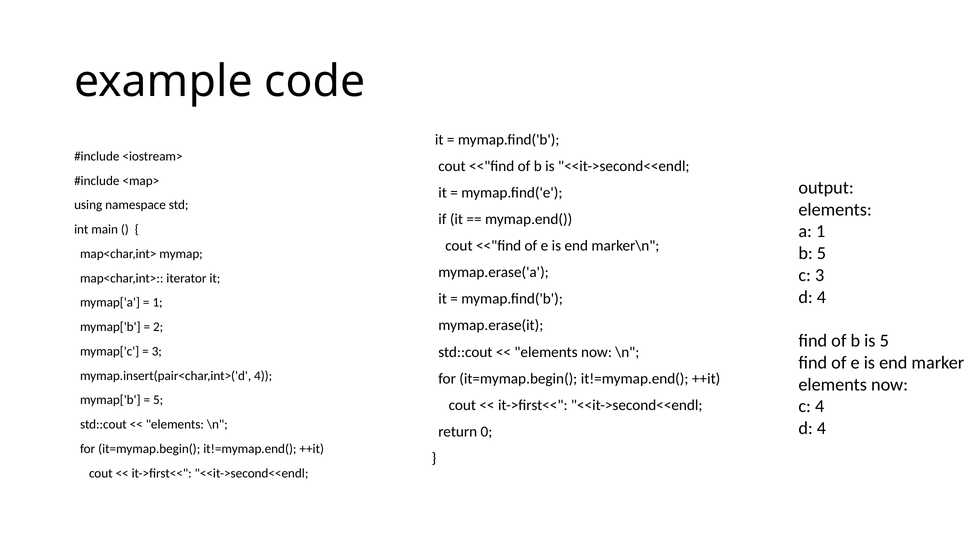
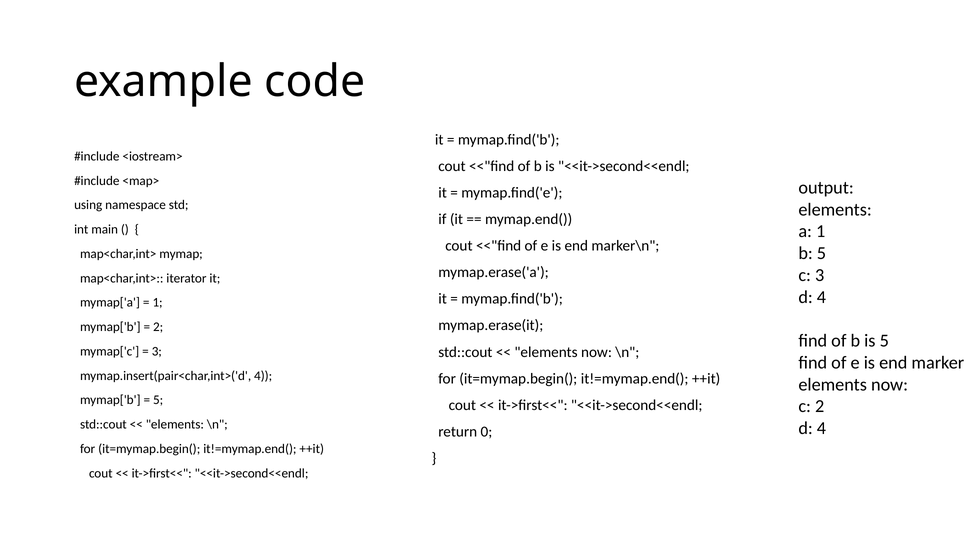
c 4: 4 -> 2
